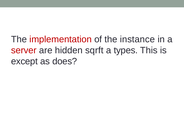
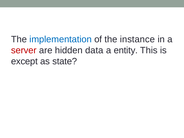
implementation colour: red -> blue
sqrft: sqrft -> data
types: types -> entity
does: does -> state
